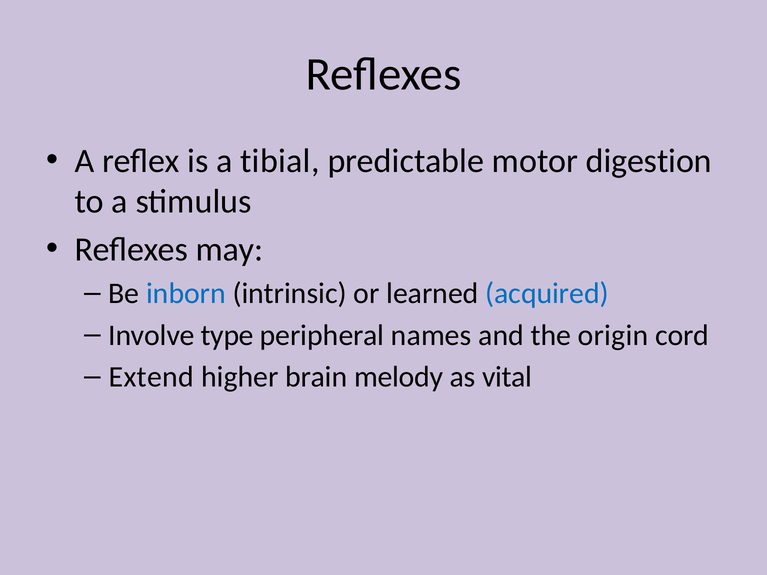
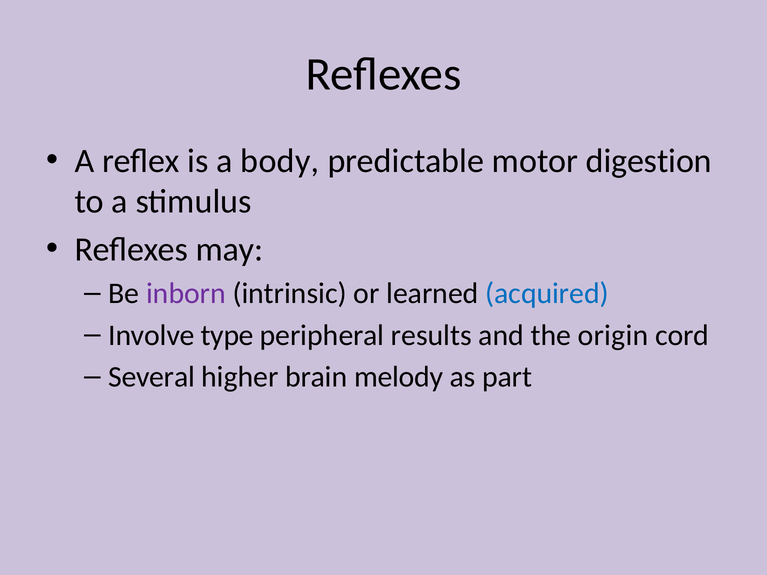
tibial: tibial -> body
inborn colour: blue -> purple
names: names -> results
Extend: Extend -> Several
vital: vital -> part
